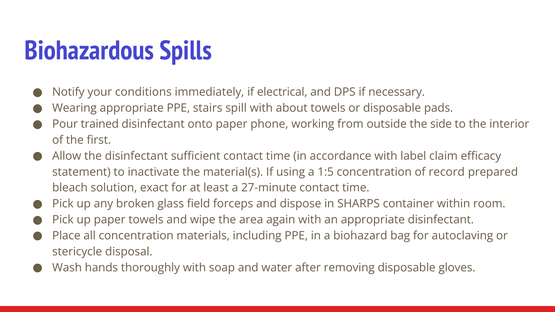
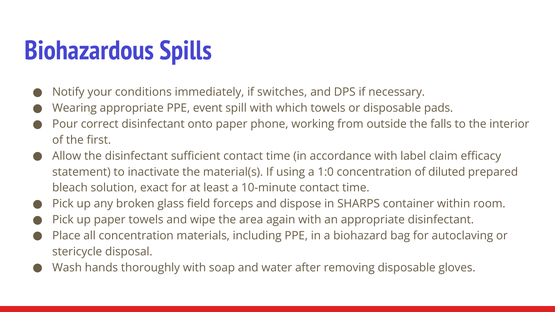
electrical: electrical -> switches
stairs: stairs -> event
about: about -> which
trained: trained -> correct
side: side -> falls
1:5: 1:5 -> 1:0
record: record -> diluted
27-minute: 27-minute -> 10-minute
